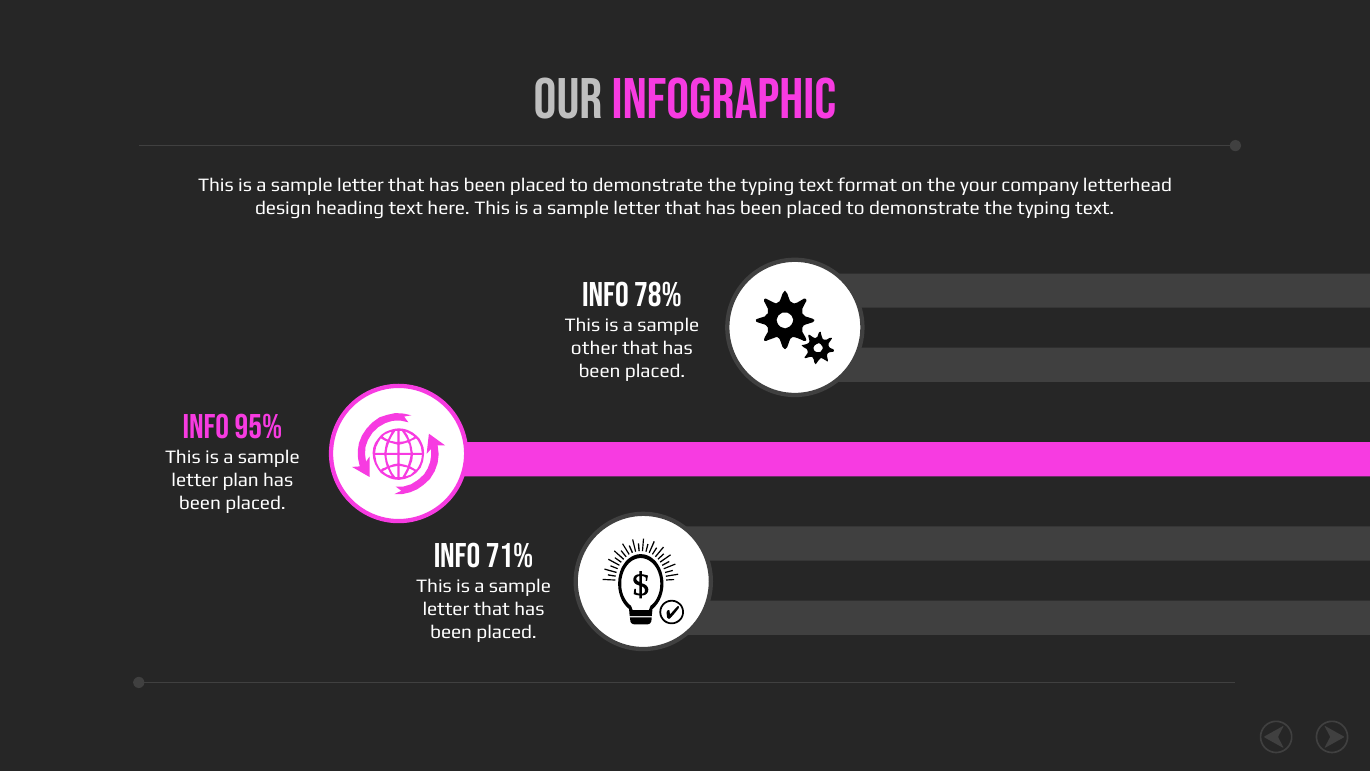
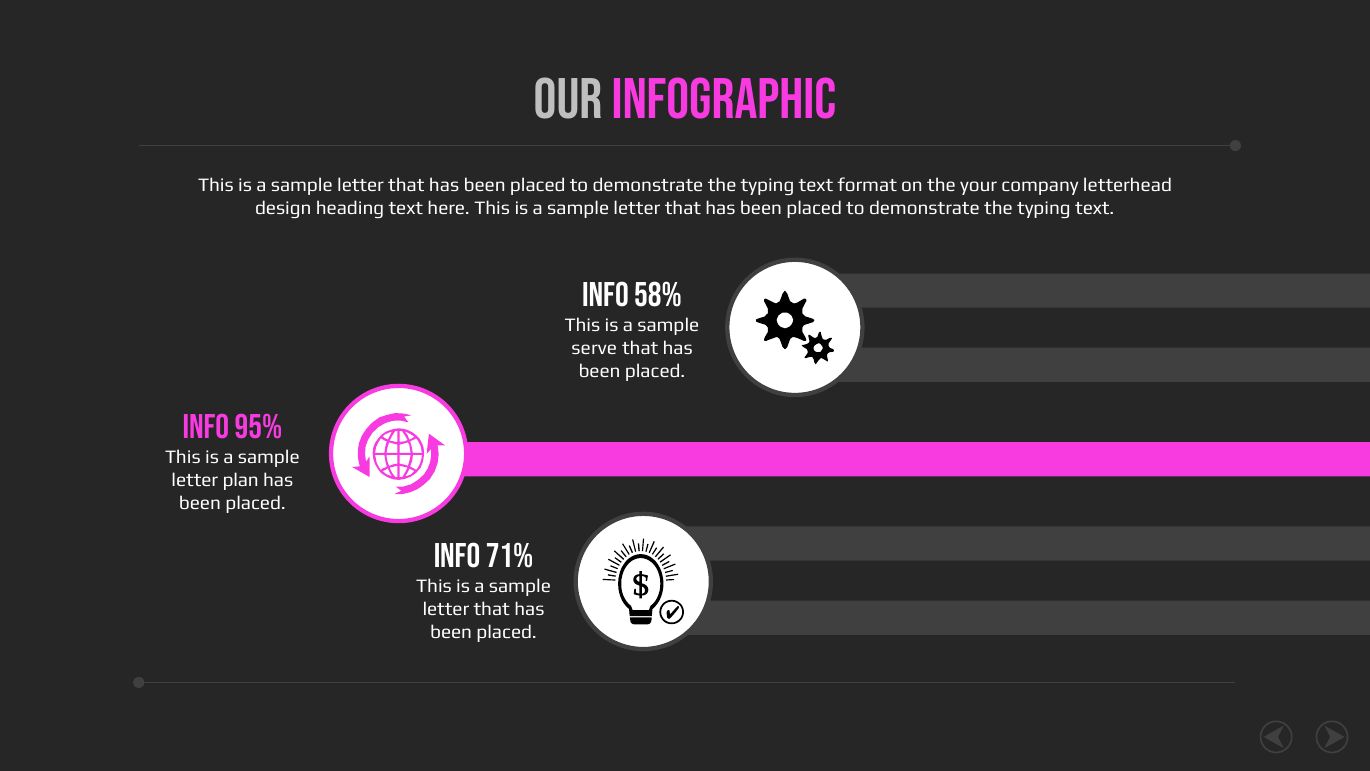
78%: 78% -> 58%
other: other -> serve
